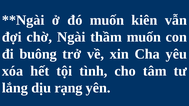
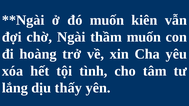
buông: buông -> hoàng
rạng: rạng -> thấy
